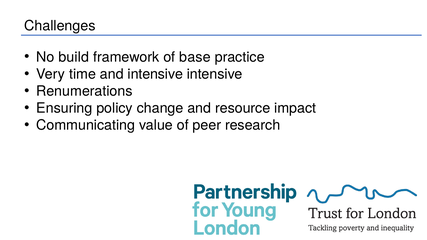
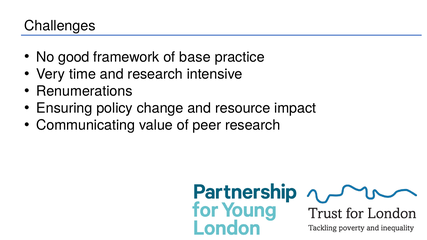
build: build -> good
and intensive: intensive -> research
